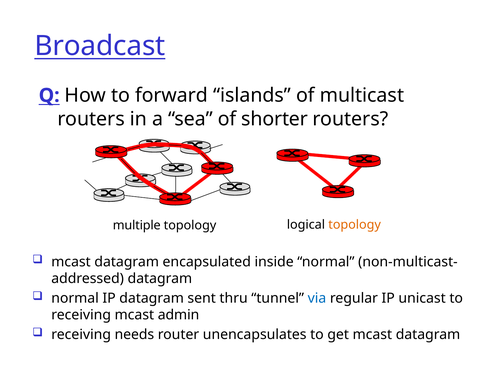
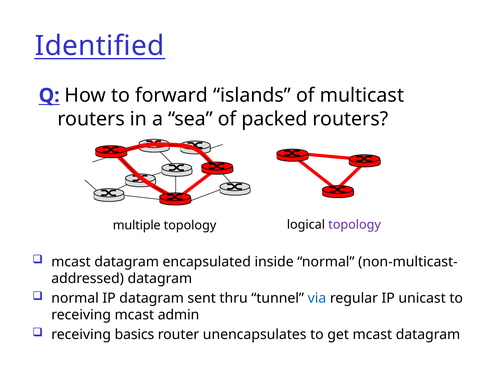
Broadcast: Broadcast -> Identified
shorter: shorter -> packed
topology at (355, 225) colour: orange -> purple
needs: needs -> basics
